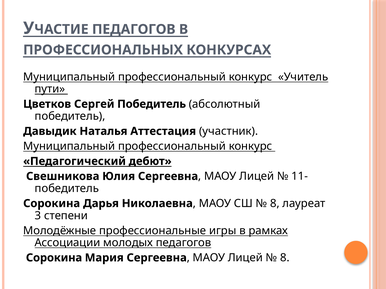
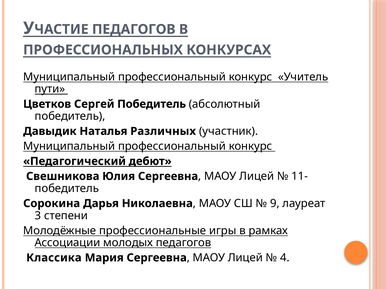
Аттестация: Аттестация -> Различных
8 at (275, 204): 8 -> 9
Сорокина at (54, 258): Сорокина -> Классика
8 at (285, 258): 8 -> 4
